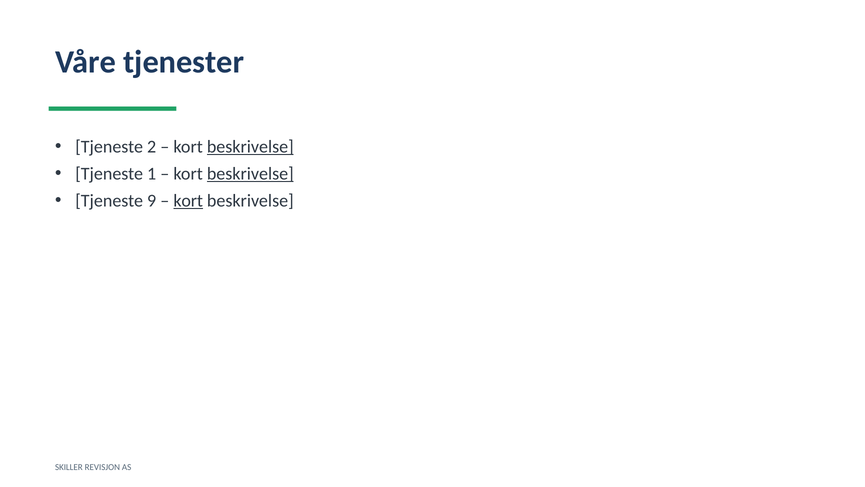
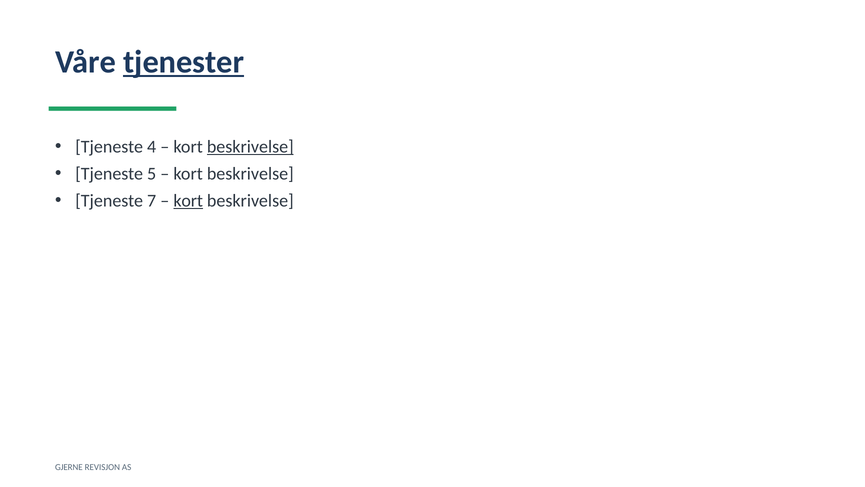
tjenester underline: none -> present
2: 2 -> 4
1: 1 -> 5
beskrivelse at (250, 174) underline: present -> none
9: 9 -> 7
SKILLER: SKILLER -> GJERNE
